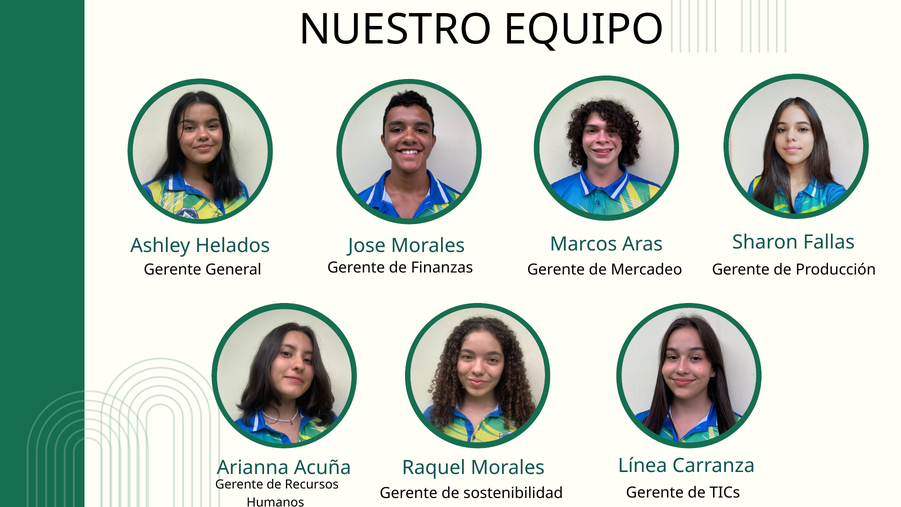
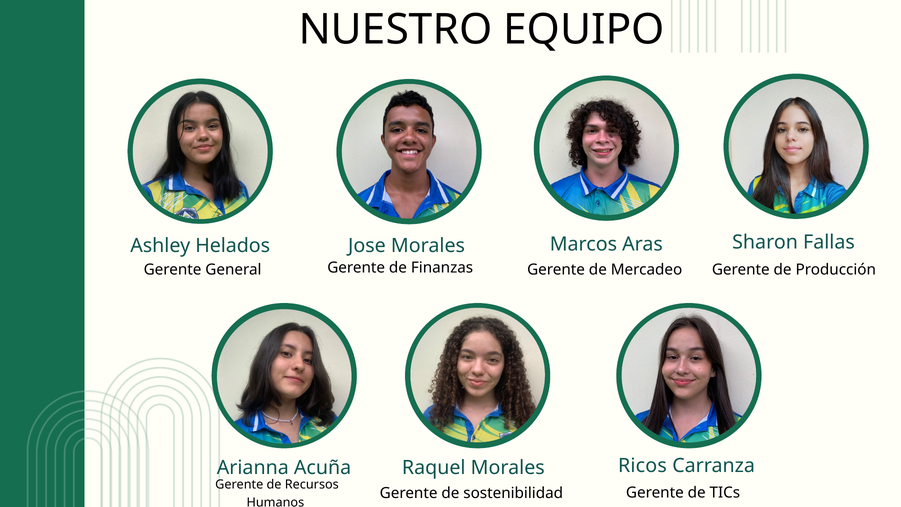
Línea: Línea -> Ricos
